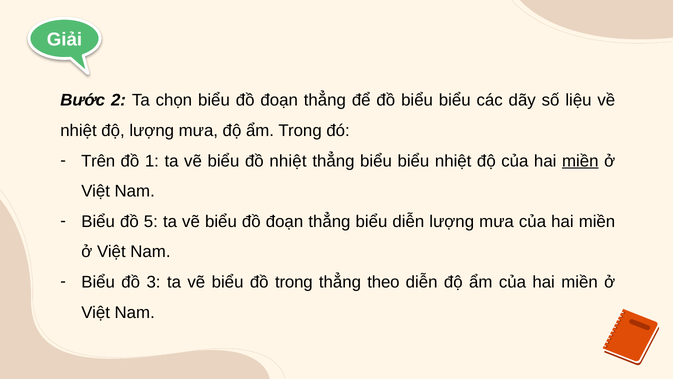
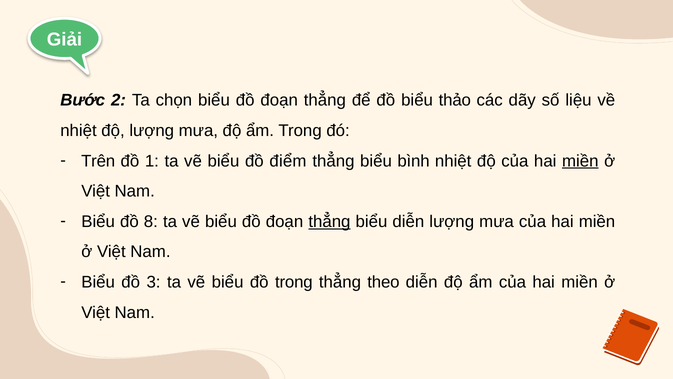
đồ biểu biểu: biểu -> thảo
đồ nhiệt: nhiệt -> điểm
thẳng biểu biểu: biểu -> bình
5: 5 -> 8
thẳng at (329, 221) underline: none -> present
